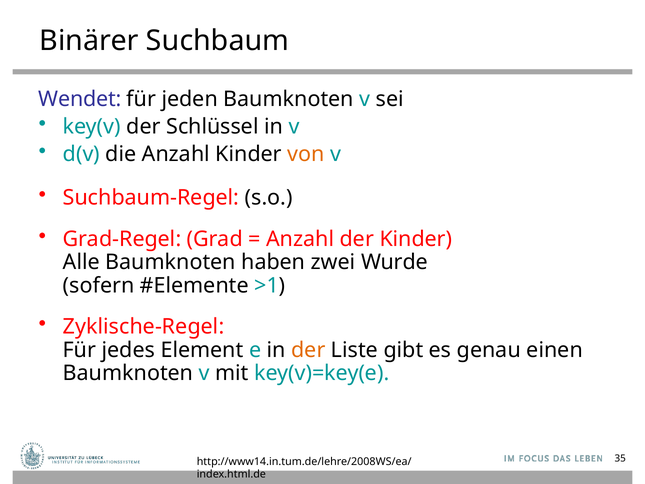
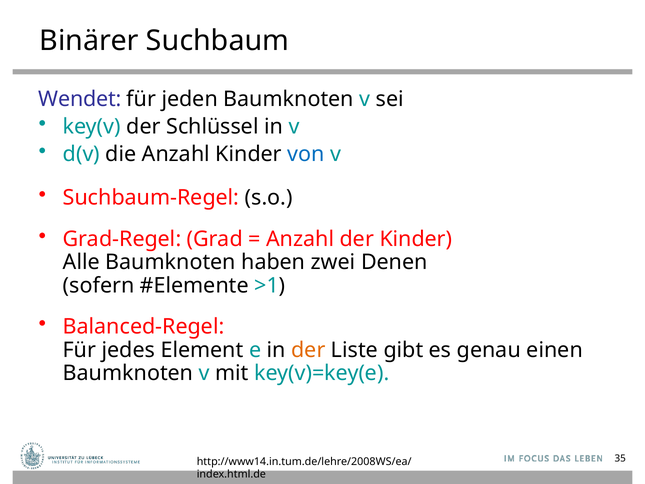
von colour: orange -> blue
Wurde: Wurde -> Denen
Zyklische-Regel: Zyklische-Regel -> Balanced-Regel
